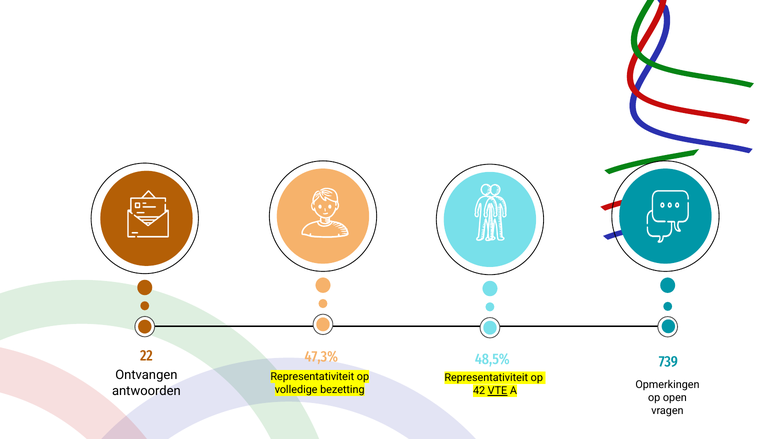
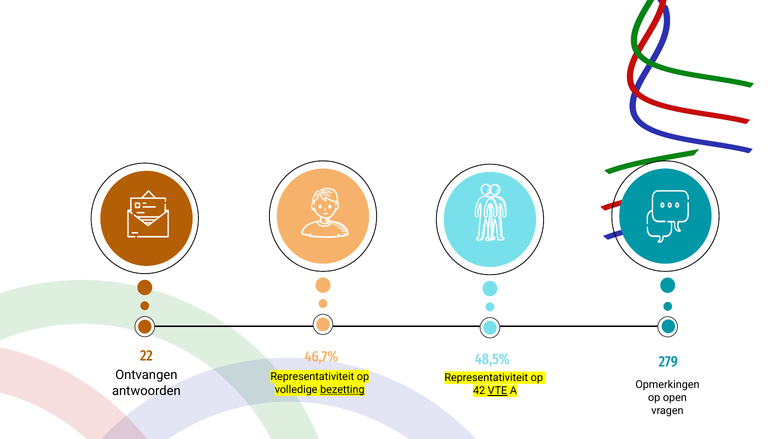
47,3%: 47,3% -> 46,7%
739: 739 -> 279
bezetting underline: none -> present
